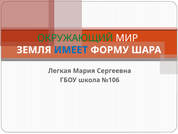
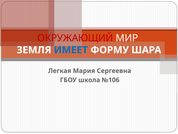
ОКРУЖАЮЩИЙ colour: green -> red
